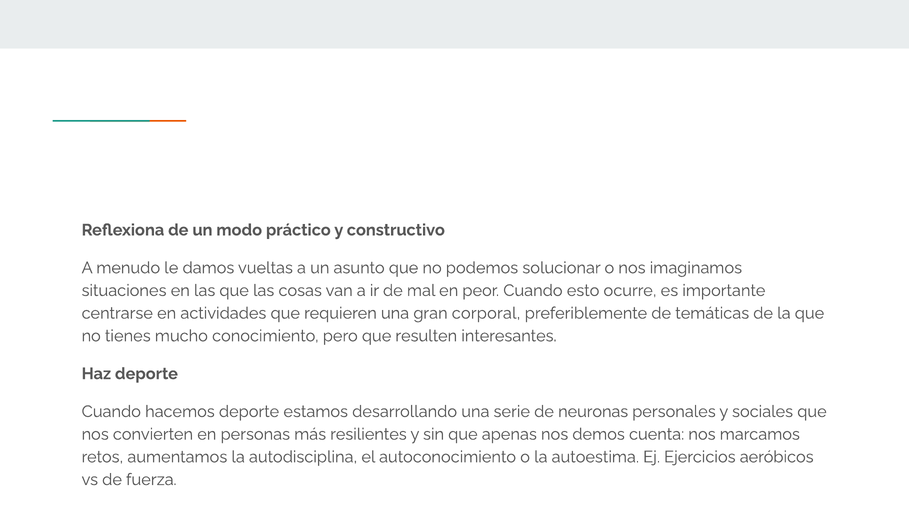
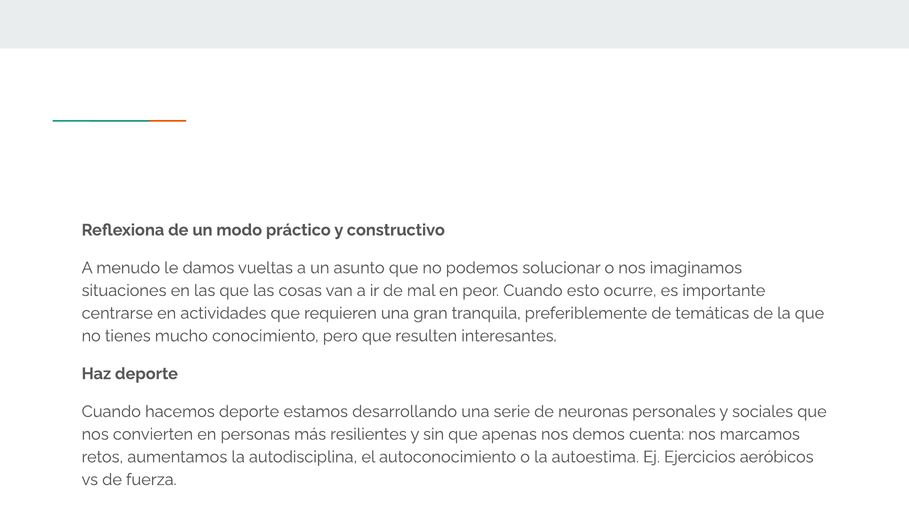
corporal: corporal -> tranquila
